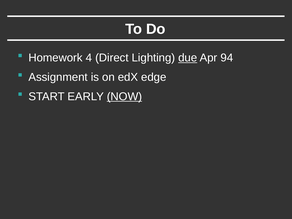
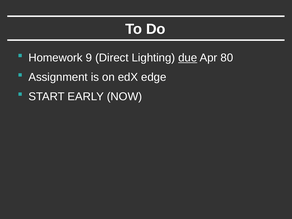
4: 4 -> 9
94: 94 -> 80
NOW underline: present -> none
